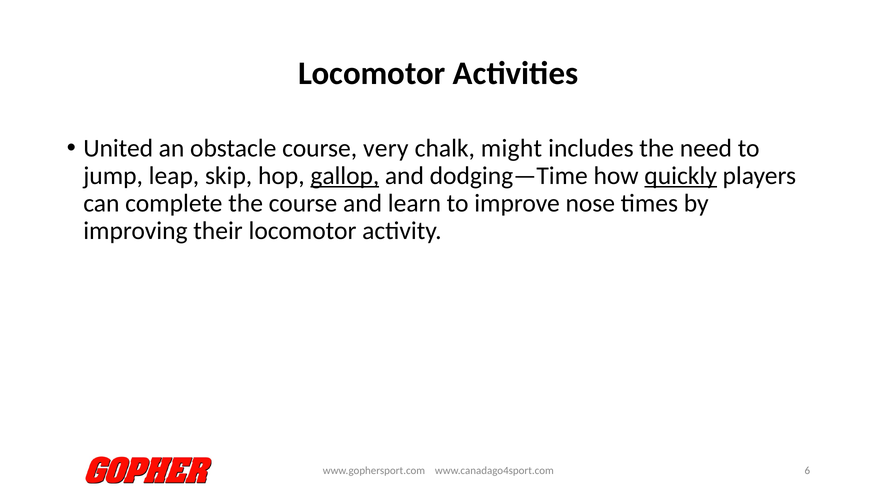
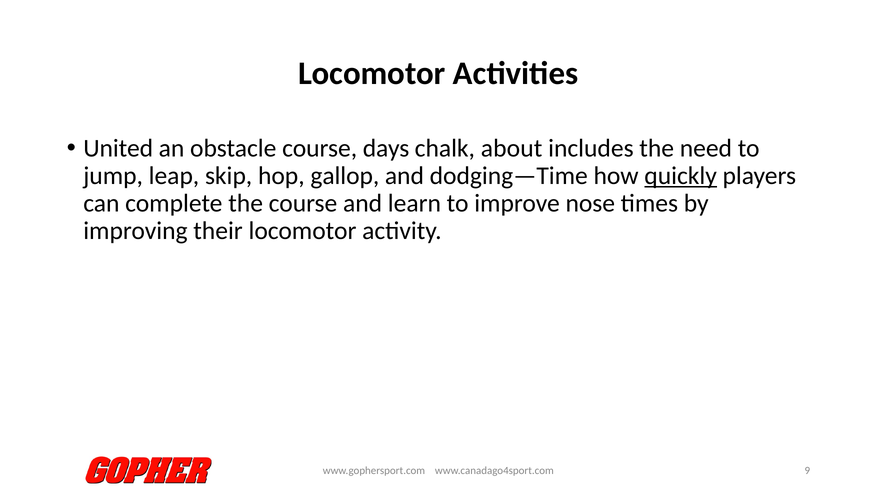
very: very -> days
might: might -> about
gallop underline: present -> none
6: 6 -> 9
